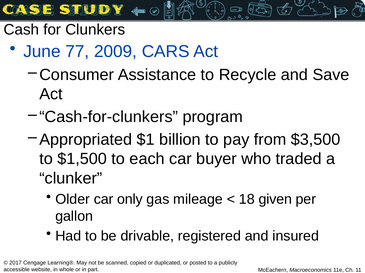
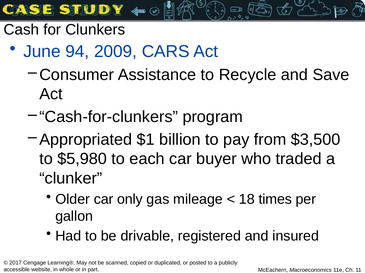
77: 77 -> 94
$1,500: $1,500 -> $5,980
given: given -> times
